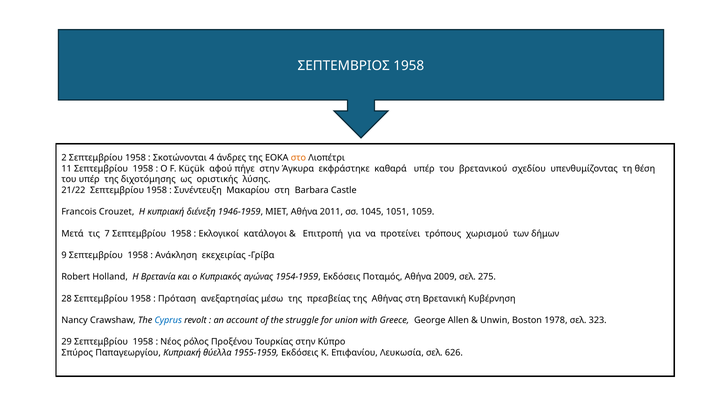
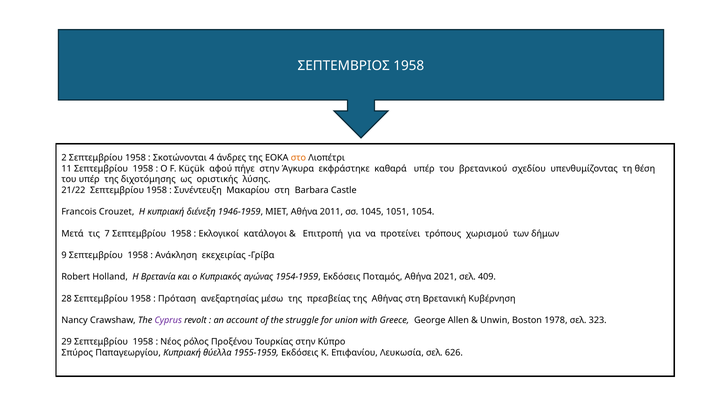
1059: 1059 -> 1054
2009: 2009 -> 2021
275: 275 -> 409
Cyprus colour: blue -> purple
